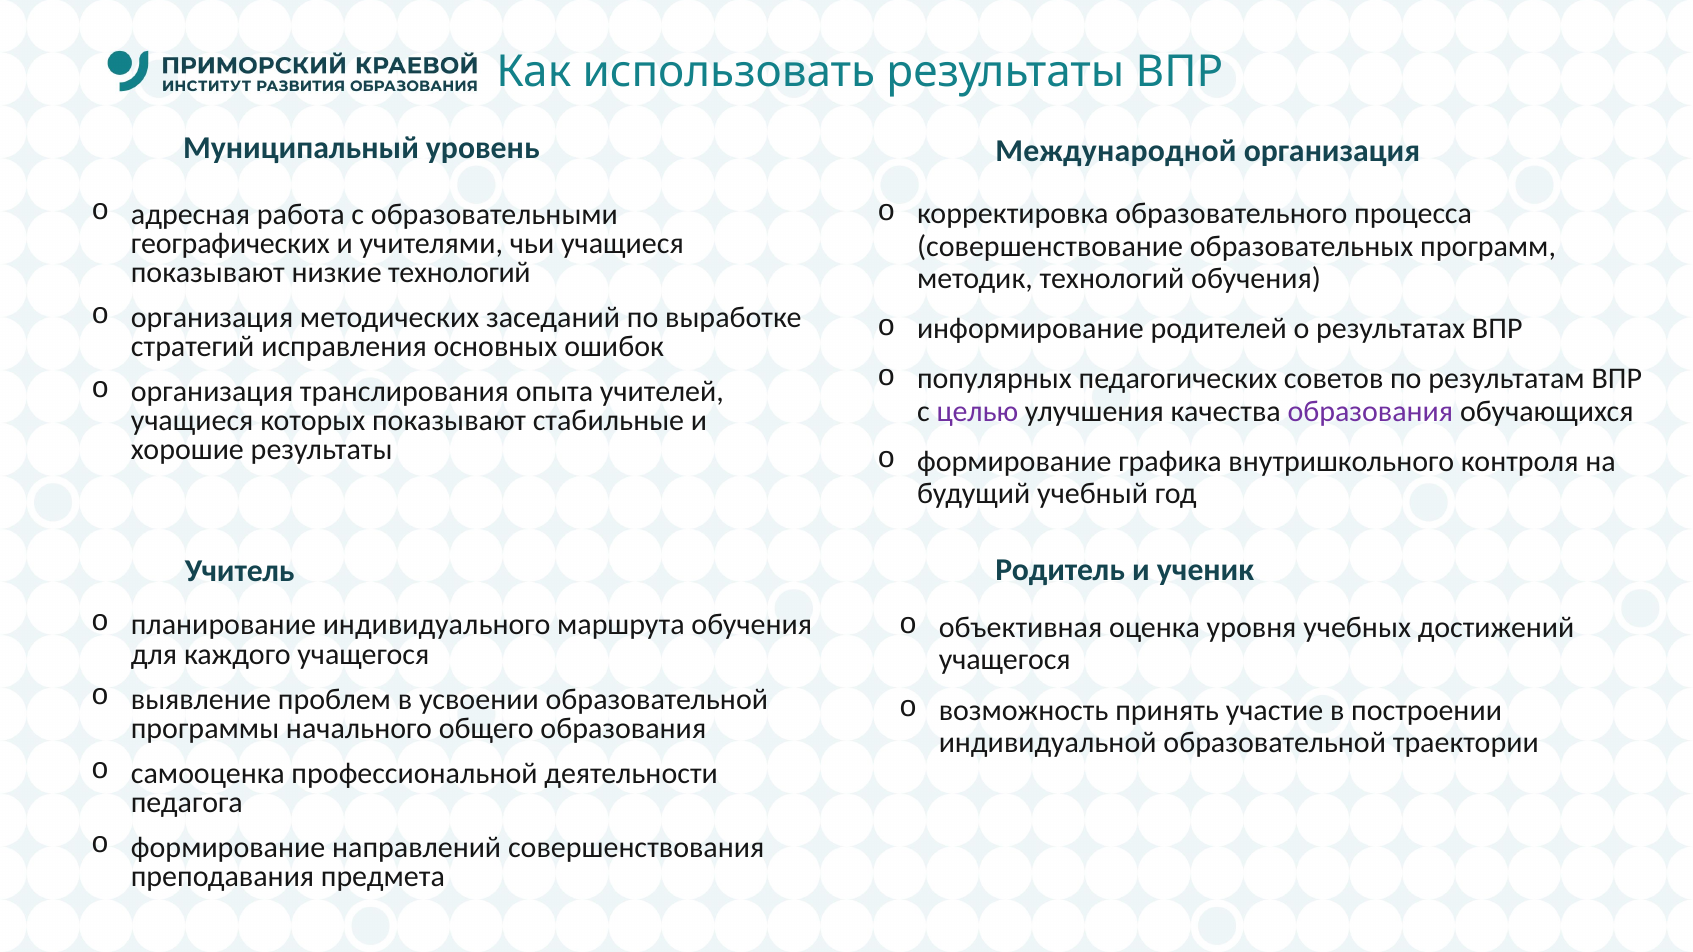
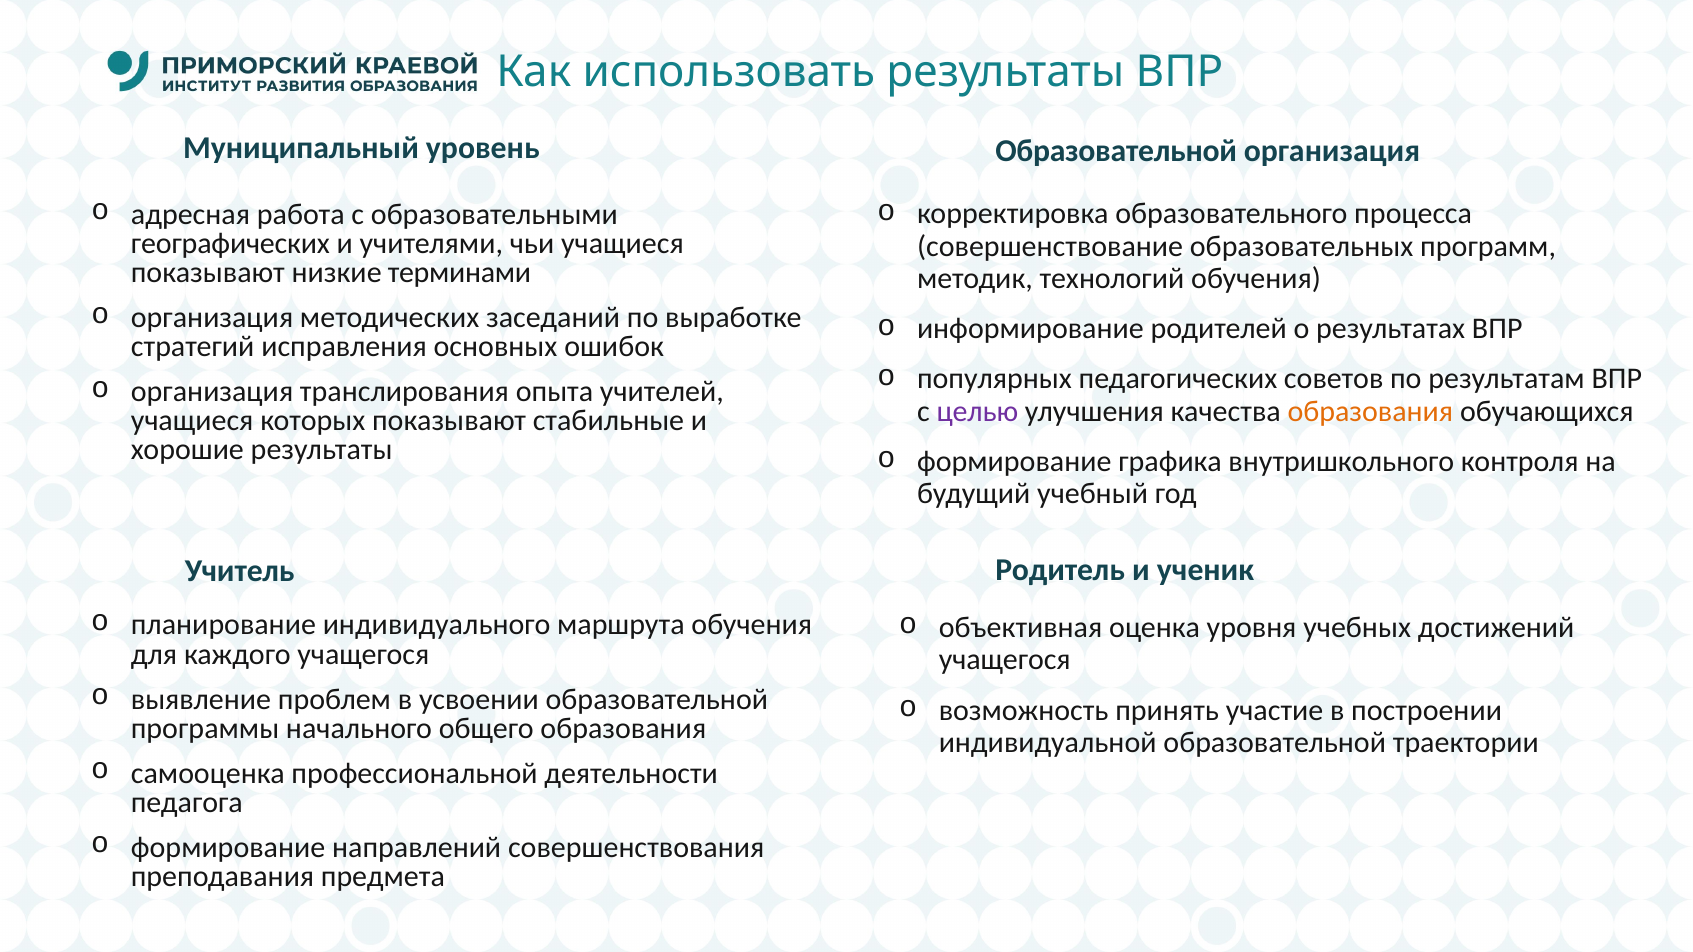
уровень Международной: Международной -> Образовательной
низкие технологий: технологий -> терминами
образования at (1370, 411) colour: purple -> orange
